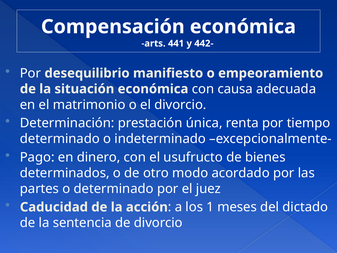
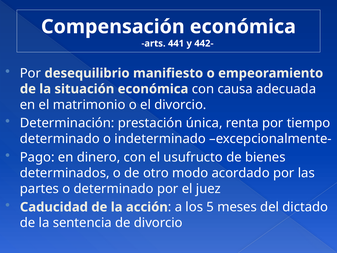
1: 1 -> 5
